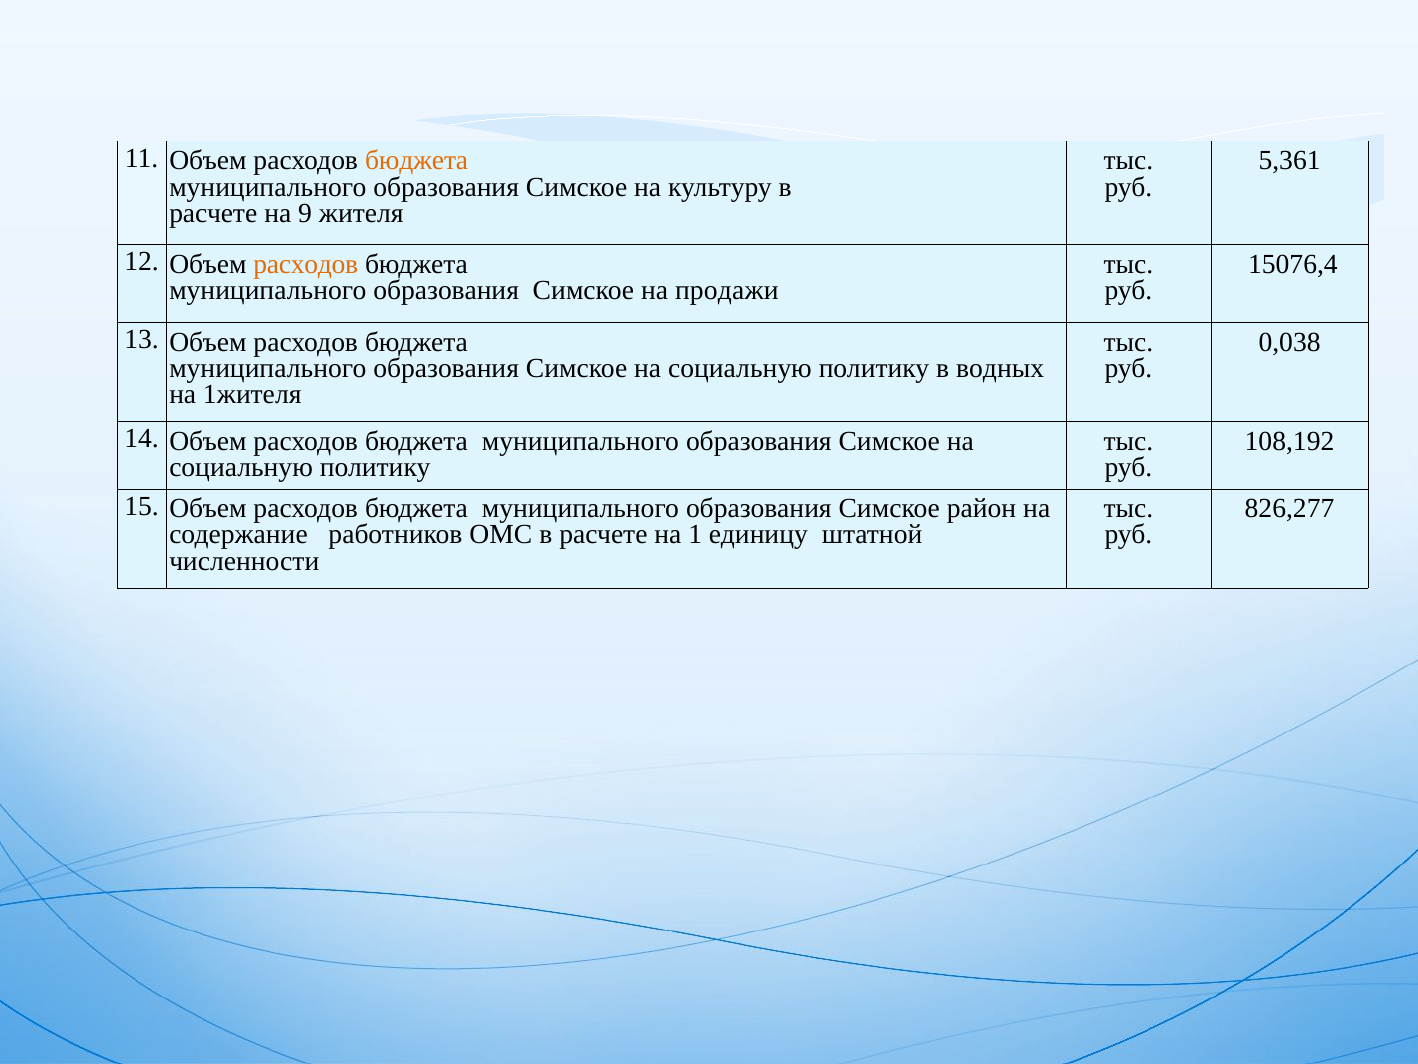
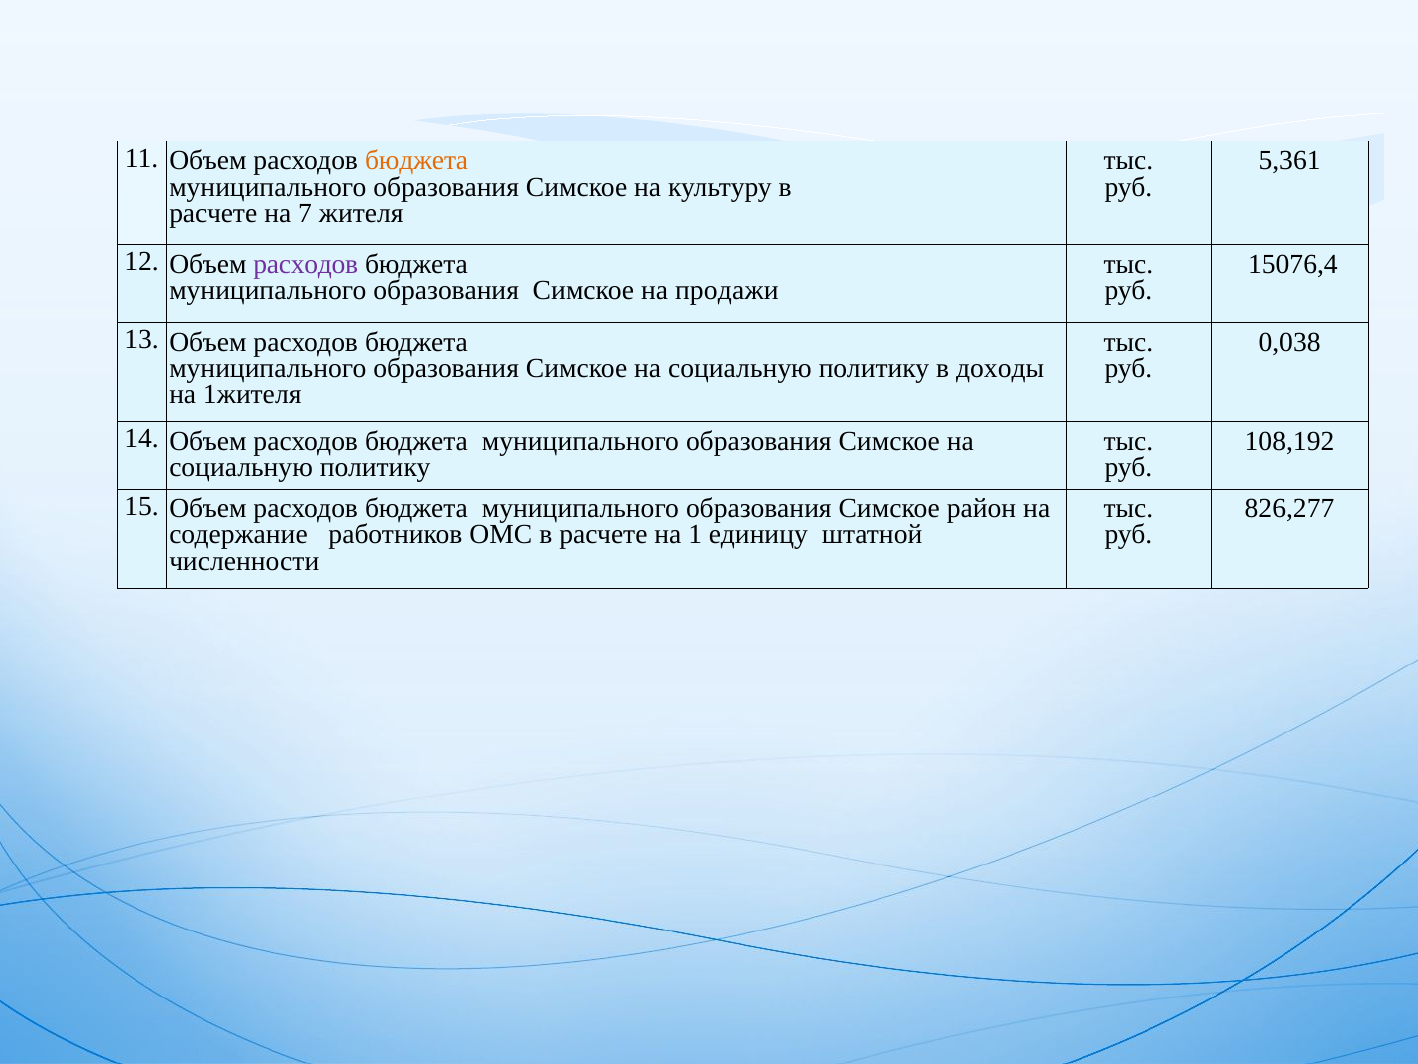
9: 9 -> 7
расходов at (306, 264) colour: orange -> purple
водных: водных -> доходы
